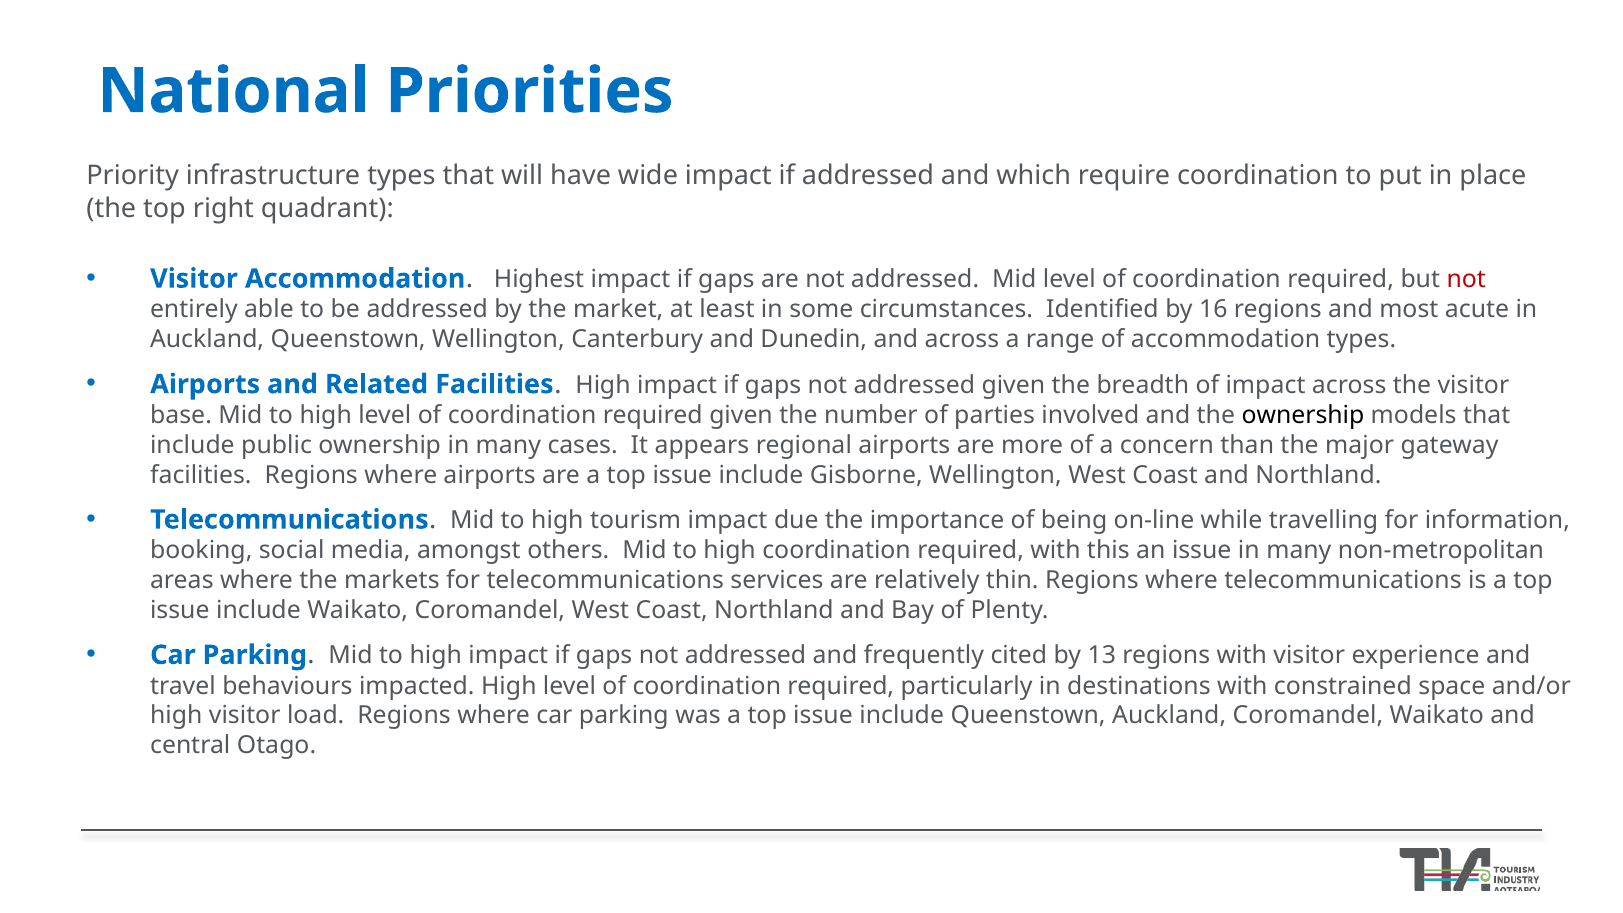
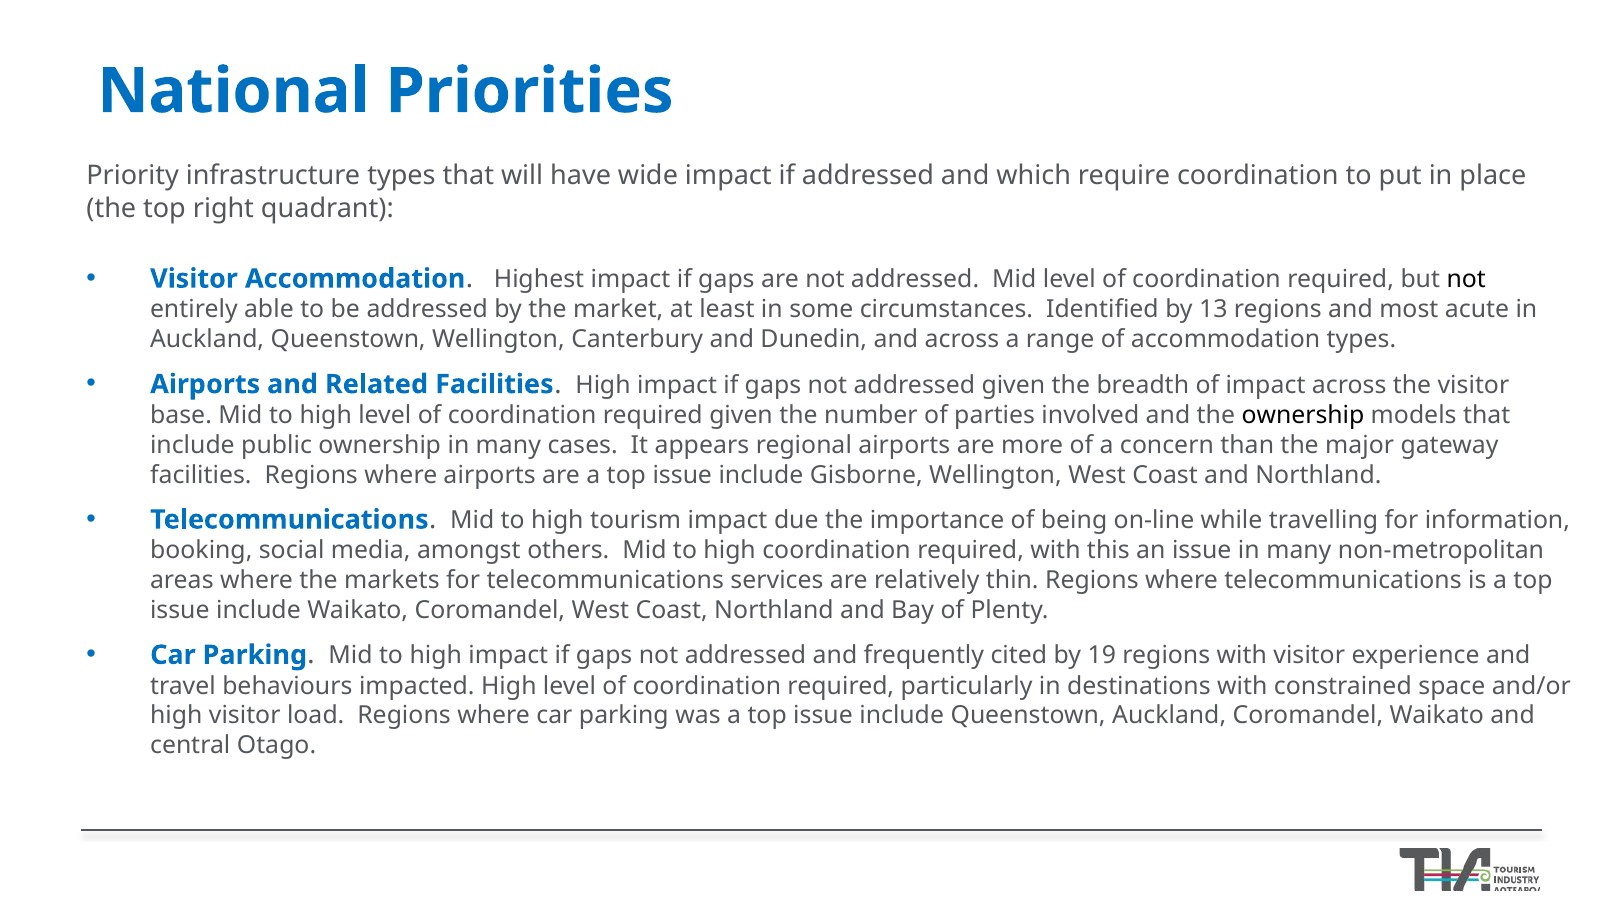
not at (1466, 279) colour: red -> black
16: 16 -> 13
13: 13 -> 19
